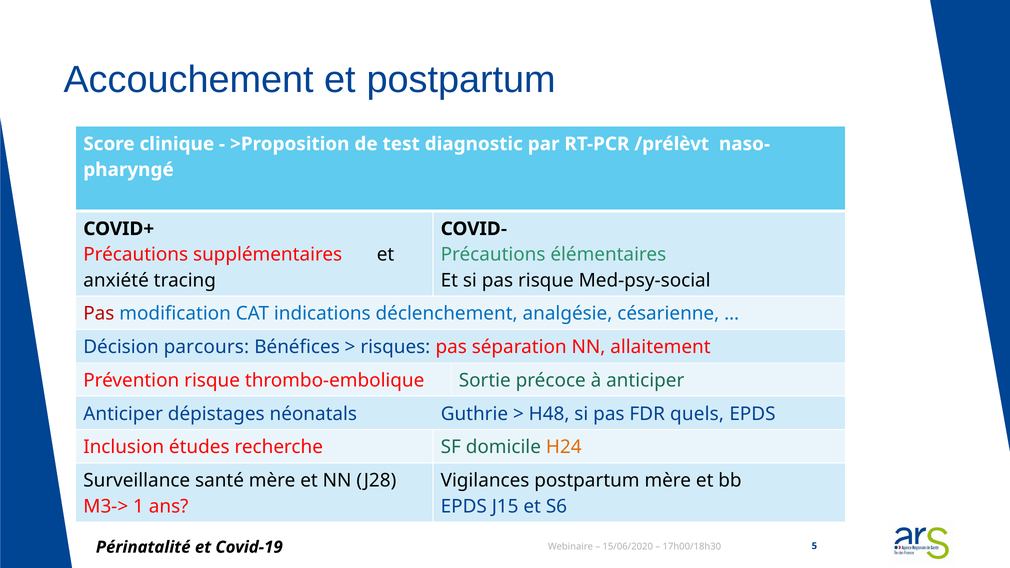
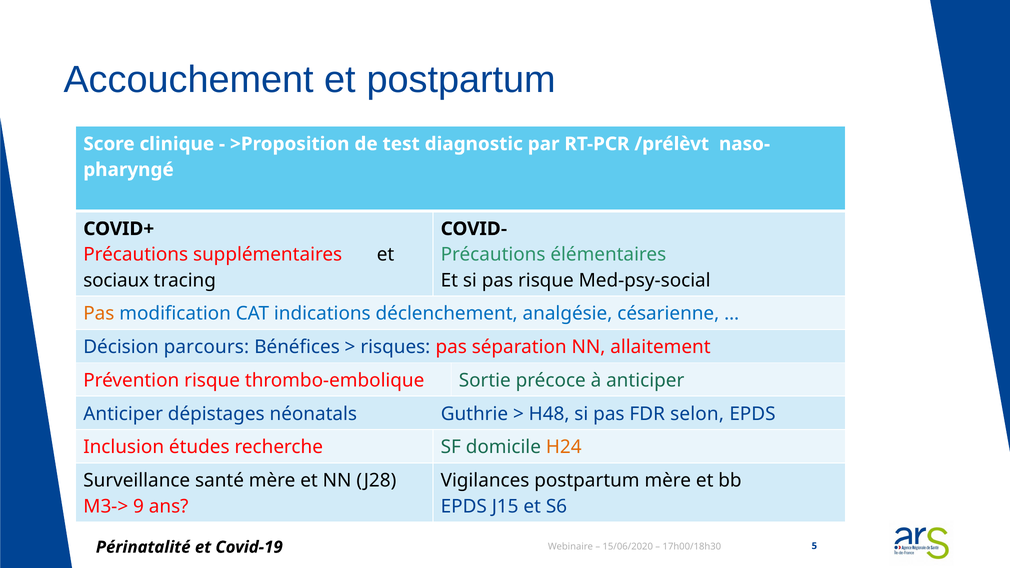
anxiété: anxiété -> sociaux
Pas at (99, 314) colour: red -> orange
quels: quels -> selon
1: 1 -> 9
